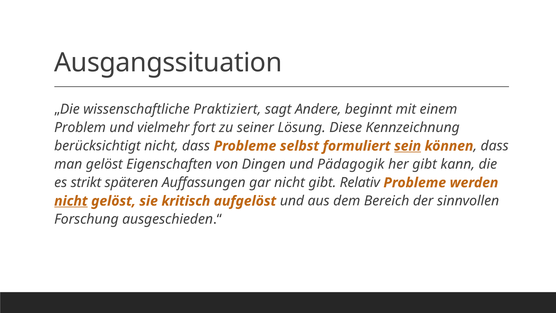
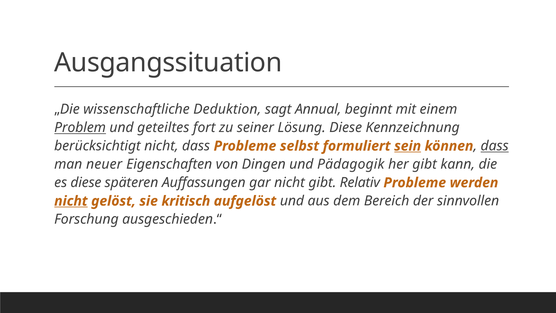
Praktiziert: Praktiziert -> Deduktion
Andere: Andere -> Annual
Problem underline: none -> present
vielmehr: vielmehr -> geteiltes
dass at (495, 146) underline: none -> present
man gelöst: gelöst -> neuer
es strikt: strikt -> diese
